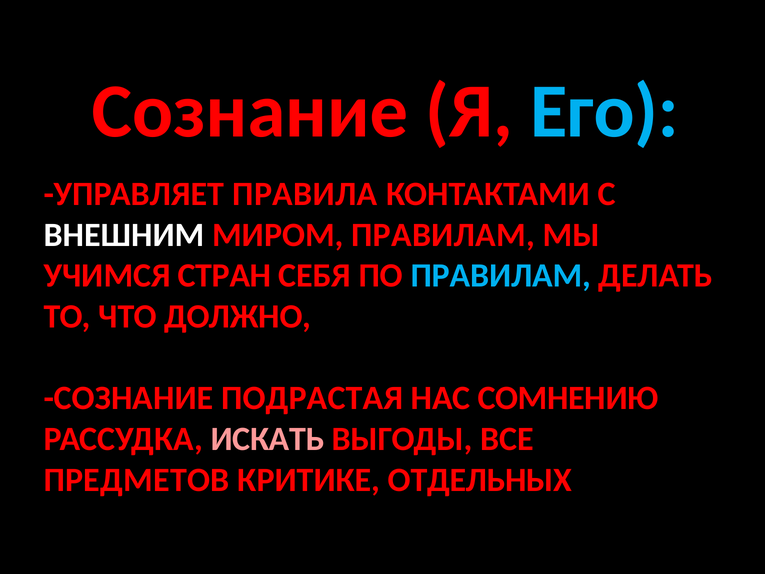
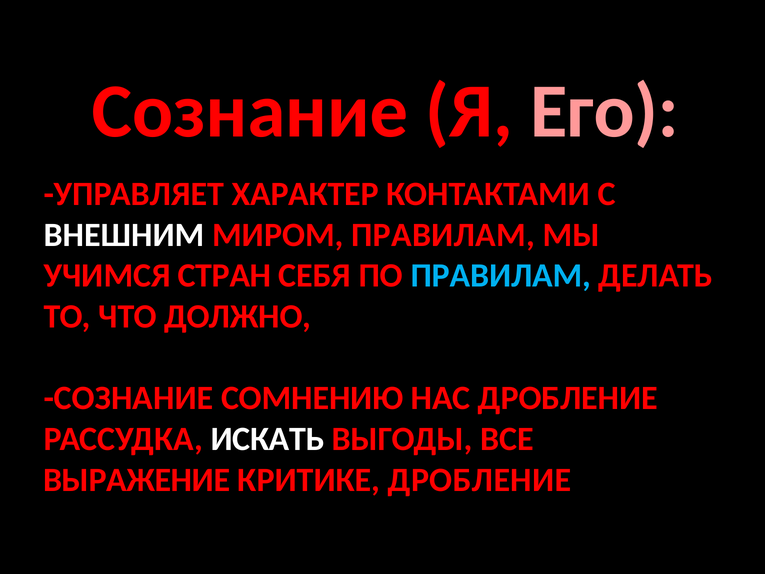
Его colour: light blue -> pink
ПРАВИЛА: ПРАВИЛА -> ХАРАКТЕР
ПОДРАСТАЯ: ПОДРАСТАЯ -> СОМНЕНИЮ
НАС СОМНЕНИЮ: СОМНЕНИЮ -> ДРОБЛЕНИЕ
ИСКАТЬ colour: pink -> white
ПРЕДМЕТОВ: ПРЕДМЕТОВ -> ВЫРАЖЕНИЕ
КРИТИКЕ ОТДЕЛЬНЫХ: ОТДЕЛЬНЫХ -> ДРОБЛЕНИЕ
